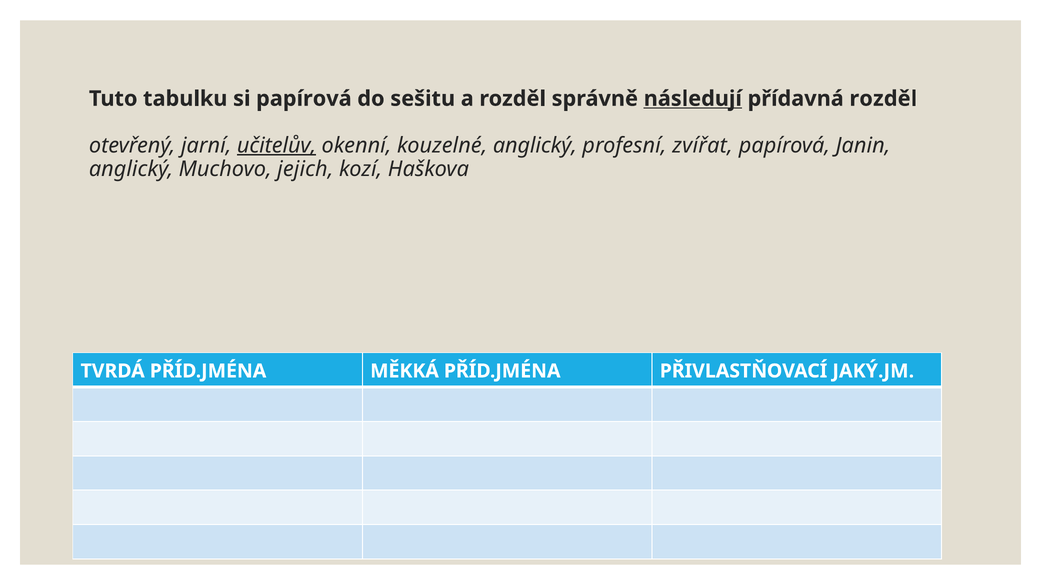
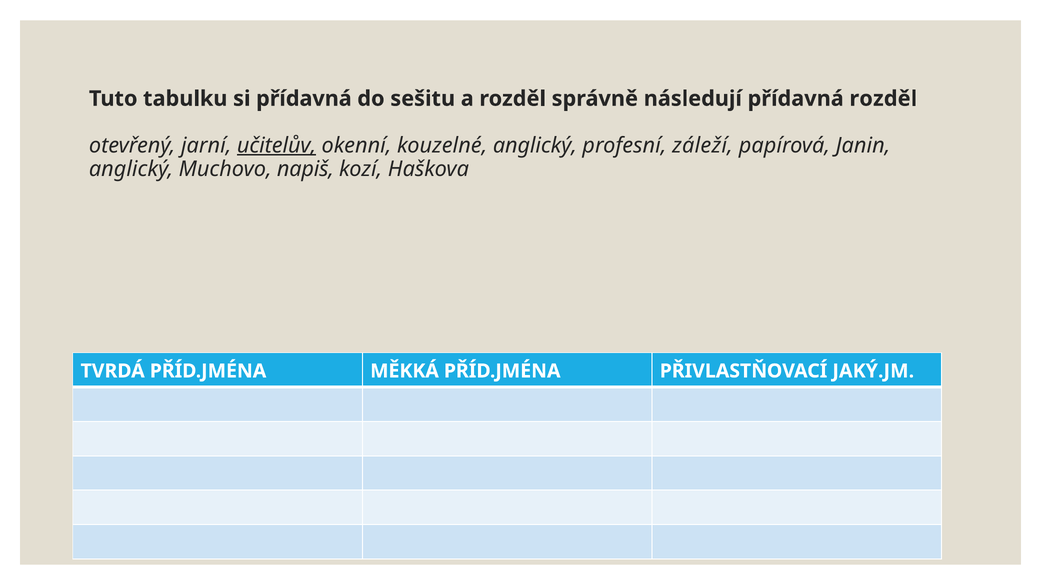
si papírová: papírová -> přídavná
následují underline: present -> none
zvířat: zvířat -> záleží
jejich: jejich -> napiš
